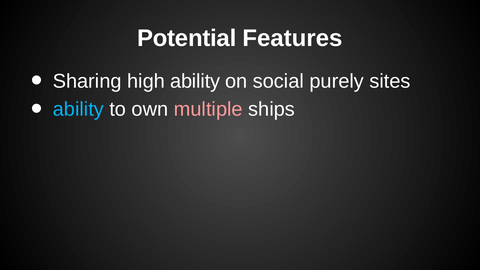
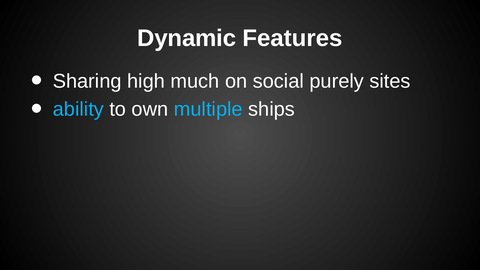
Potential: Potential -> Dynamic
high ability: ability -> much
multiple colour: pink -> light blue
